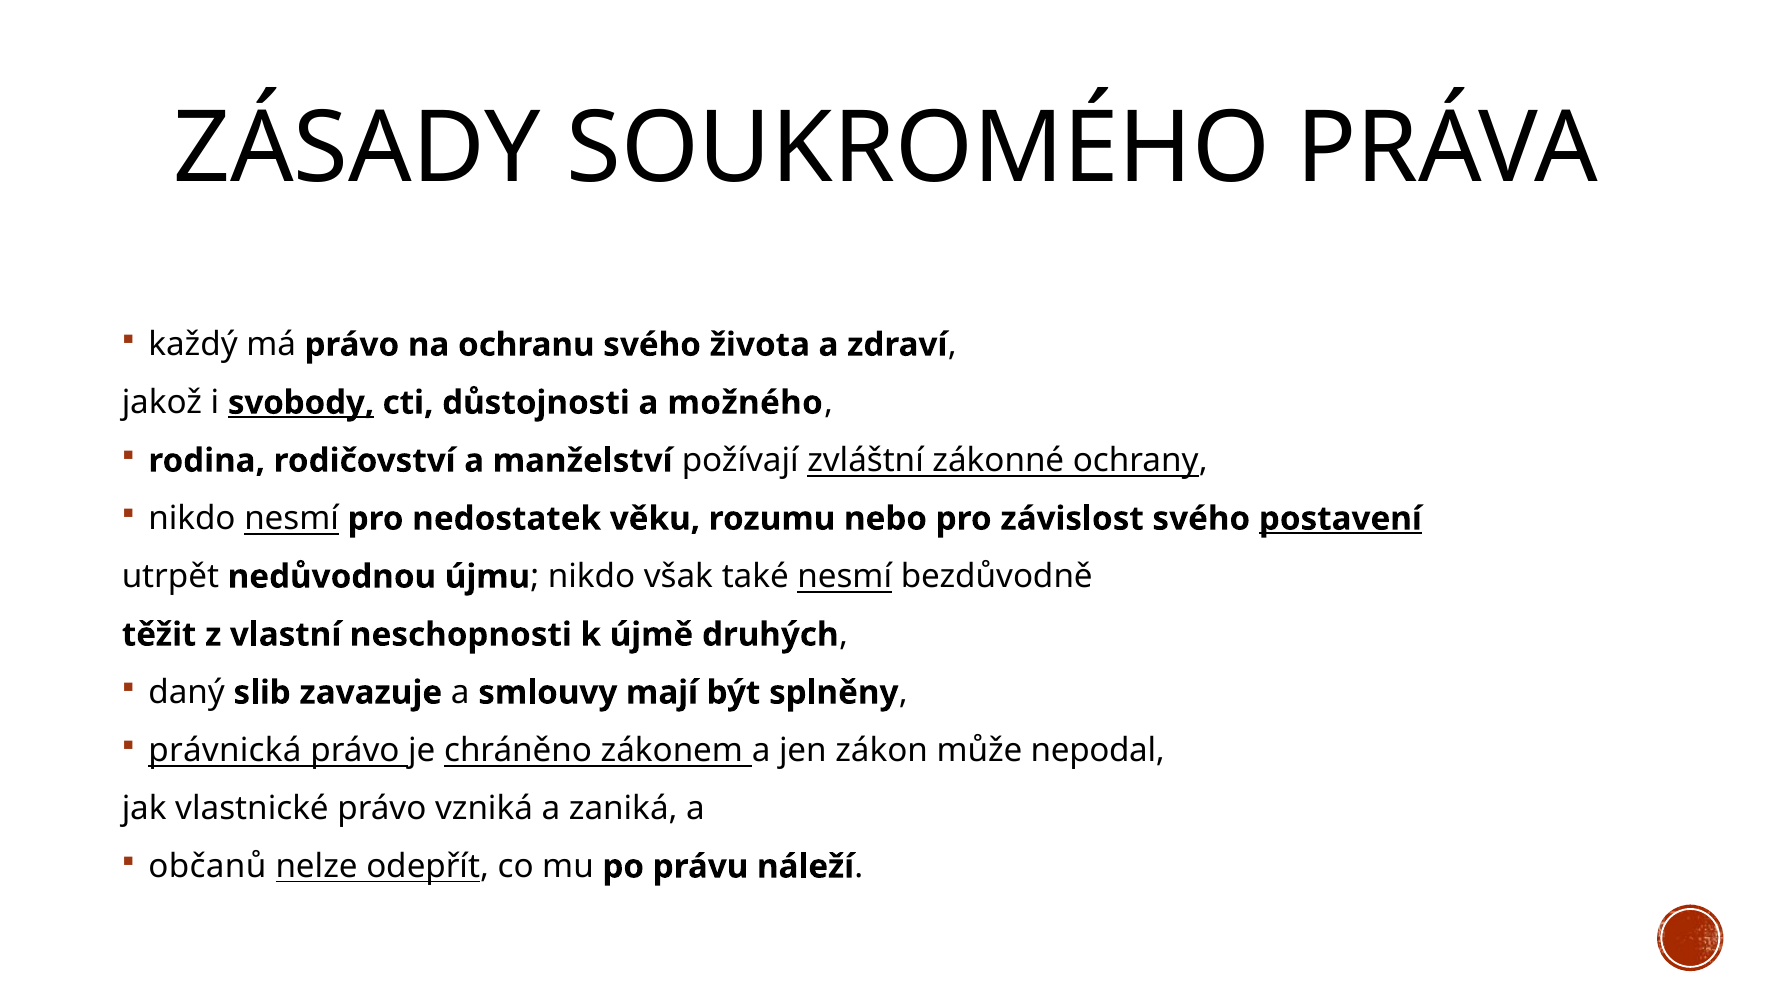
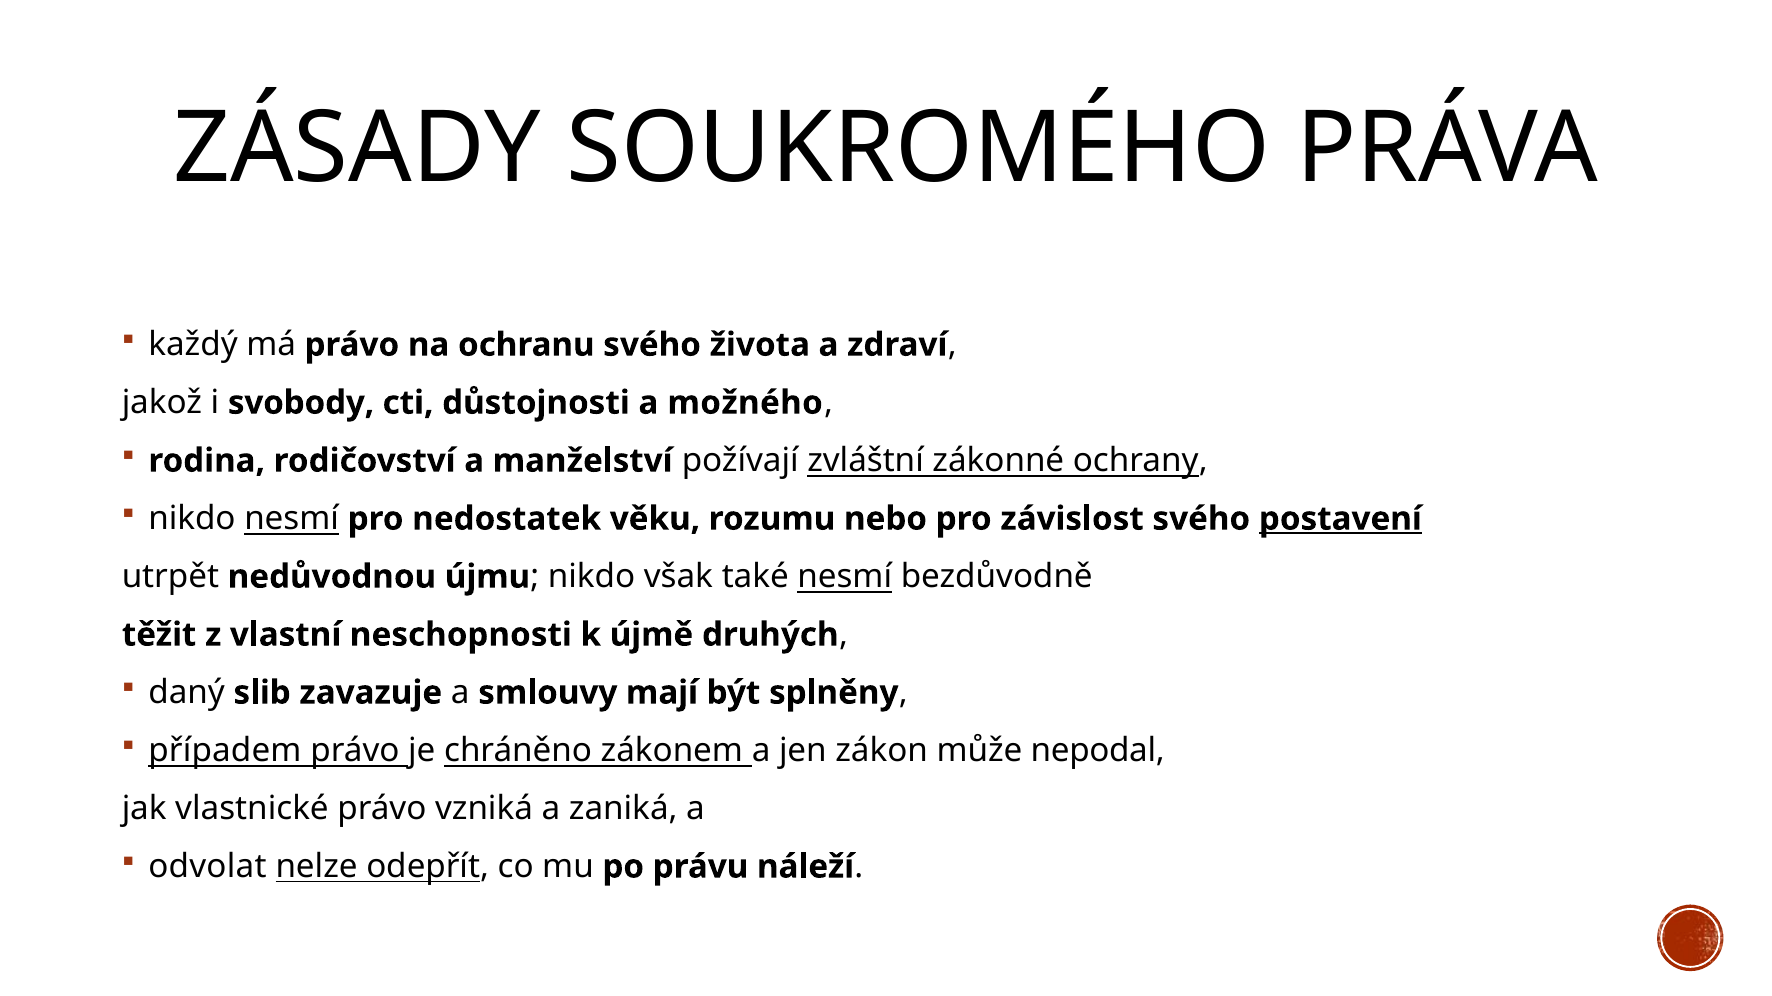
svobody underline: present -> none
právnická: právnická -> případem
občanů: občanů -> odvolat
